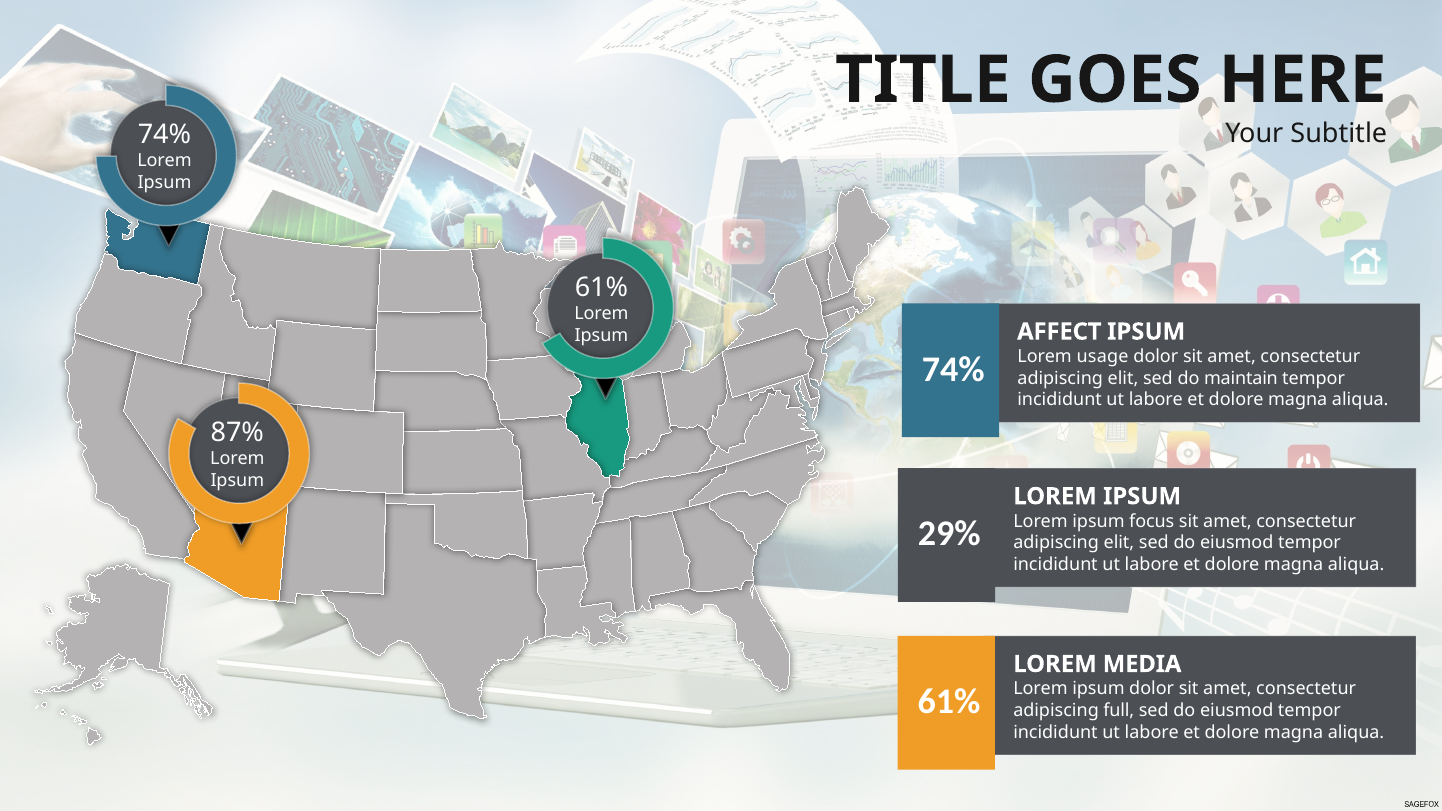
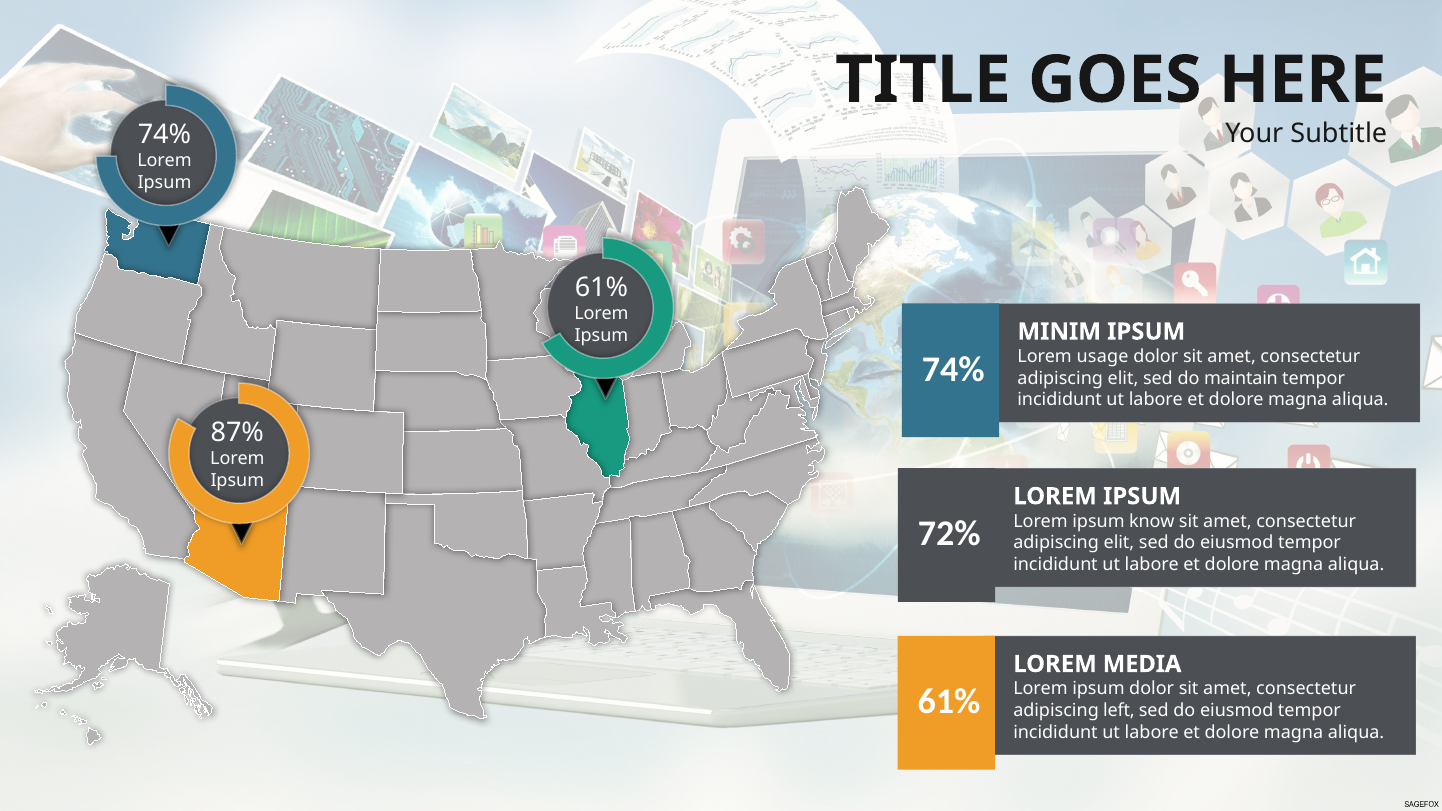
AFFECT: AFFECT -> MINIM
focus: focus -> know
29%: 29% -> 72%
full: full -> left
